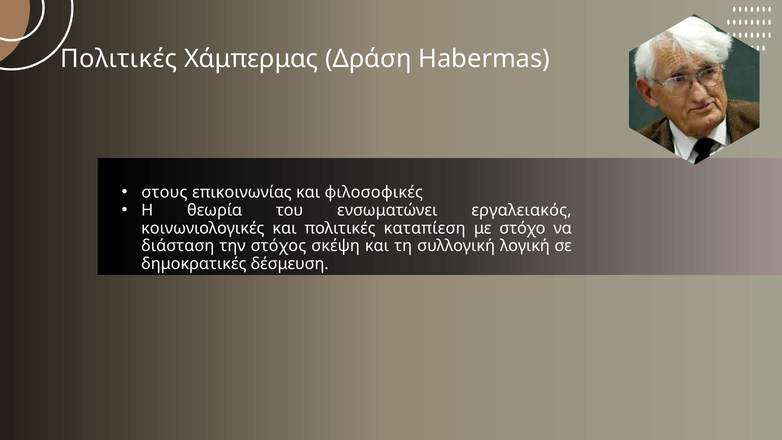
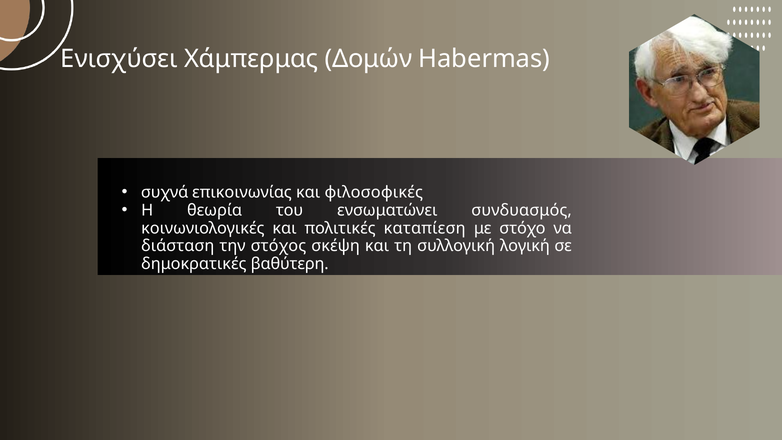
Πολιτικές at (119, 59): Πολιτικές -> Ενισχύσει
Δράση: Δράση -> Δομών
στους: στους -> συχνά
εργαλειακός: εργαλειακός -> συνδυασμός
δέσμευση: δέσμευση -> βαθύτερη
